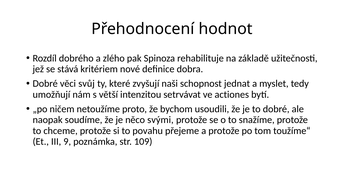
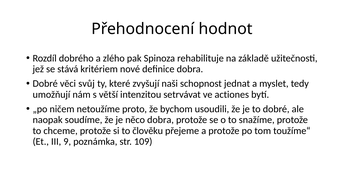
něco svými: svými -> dobra
povahu: povahu -> člověku
